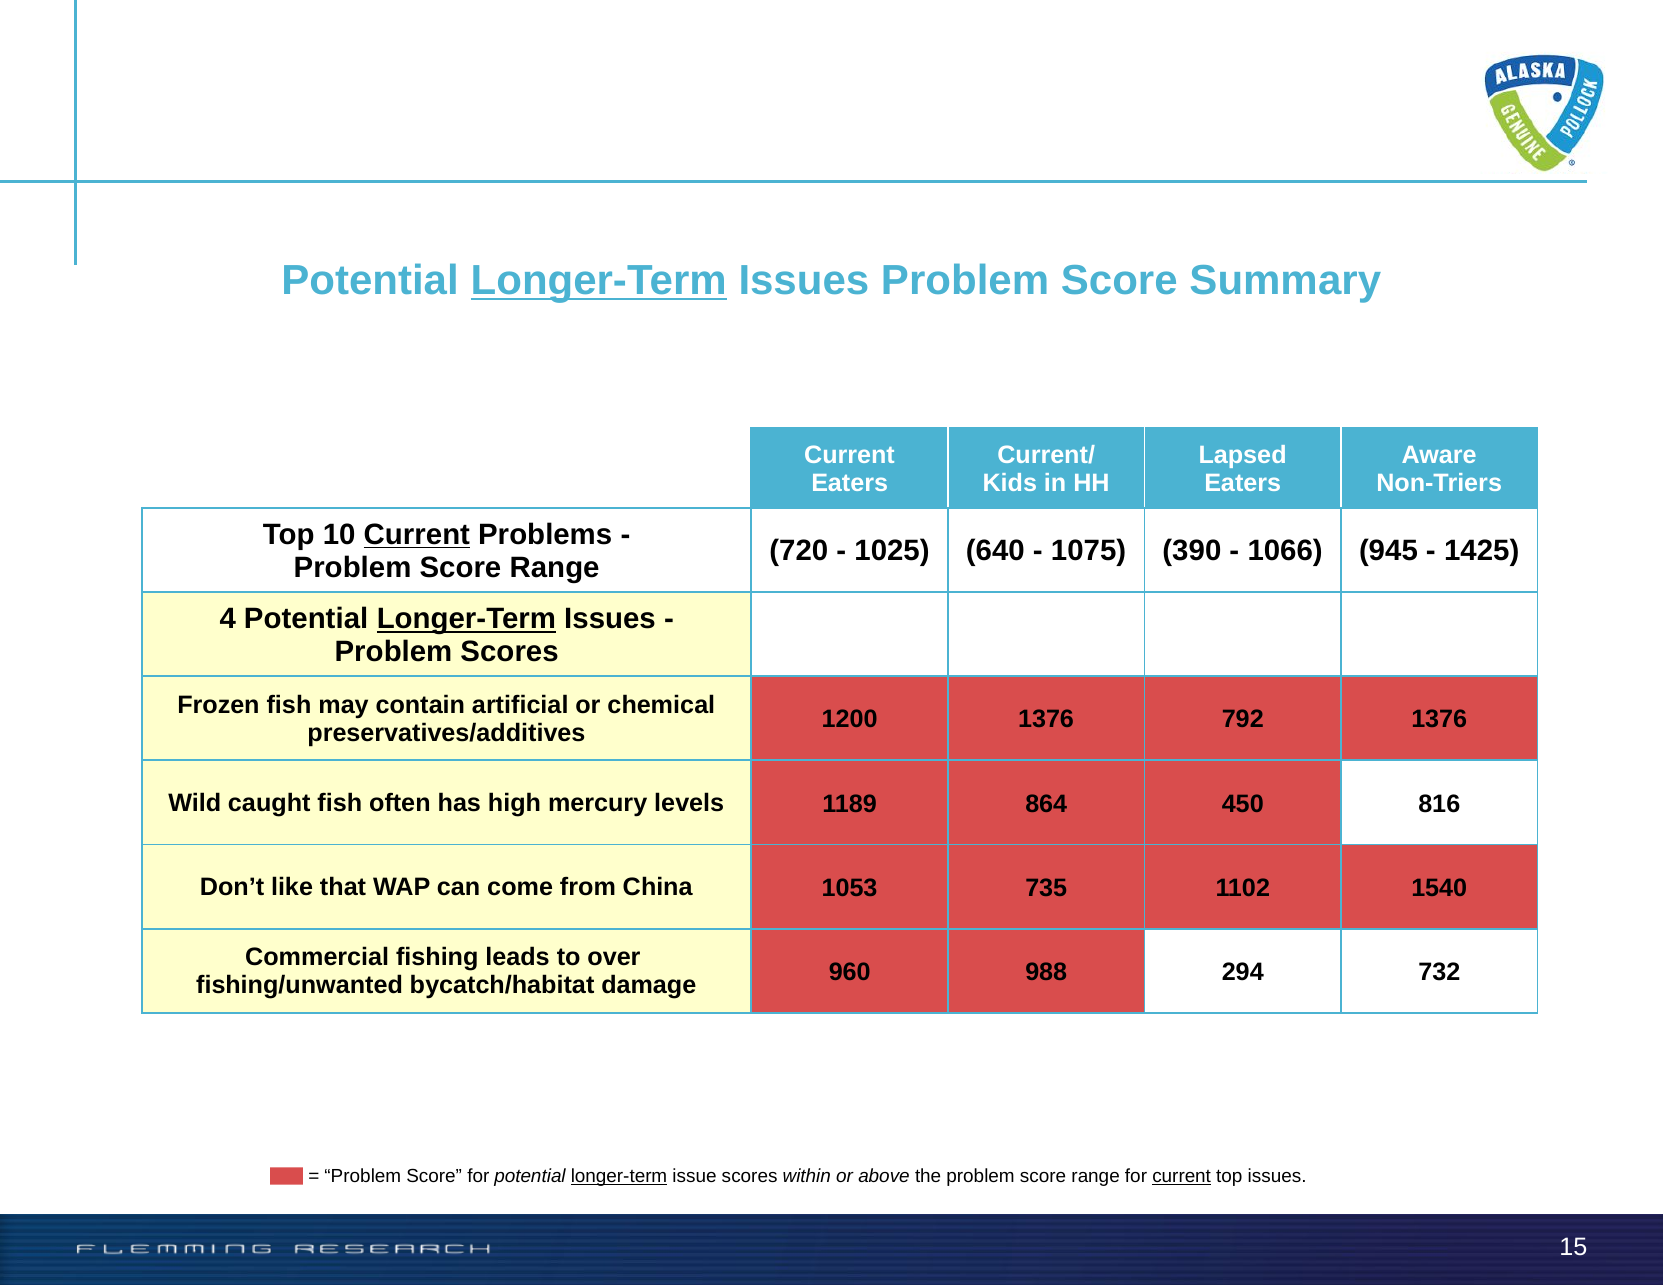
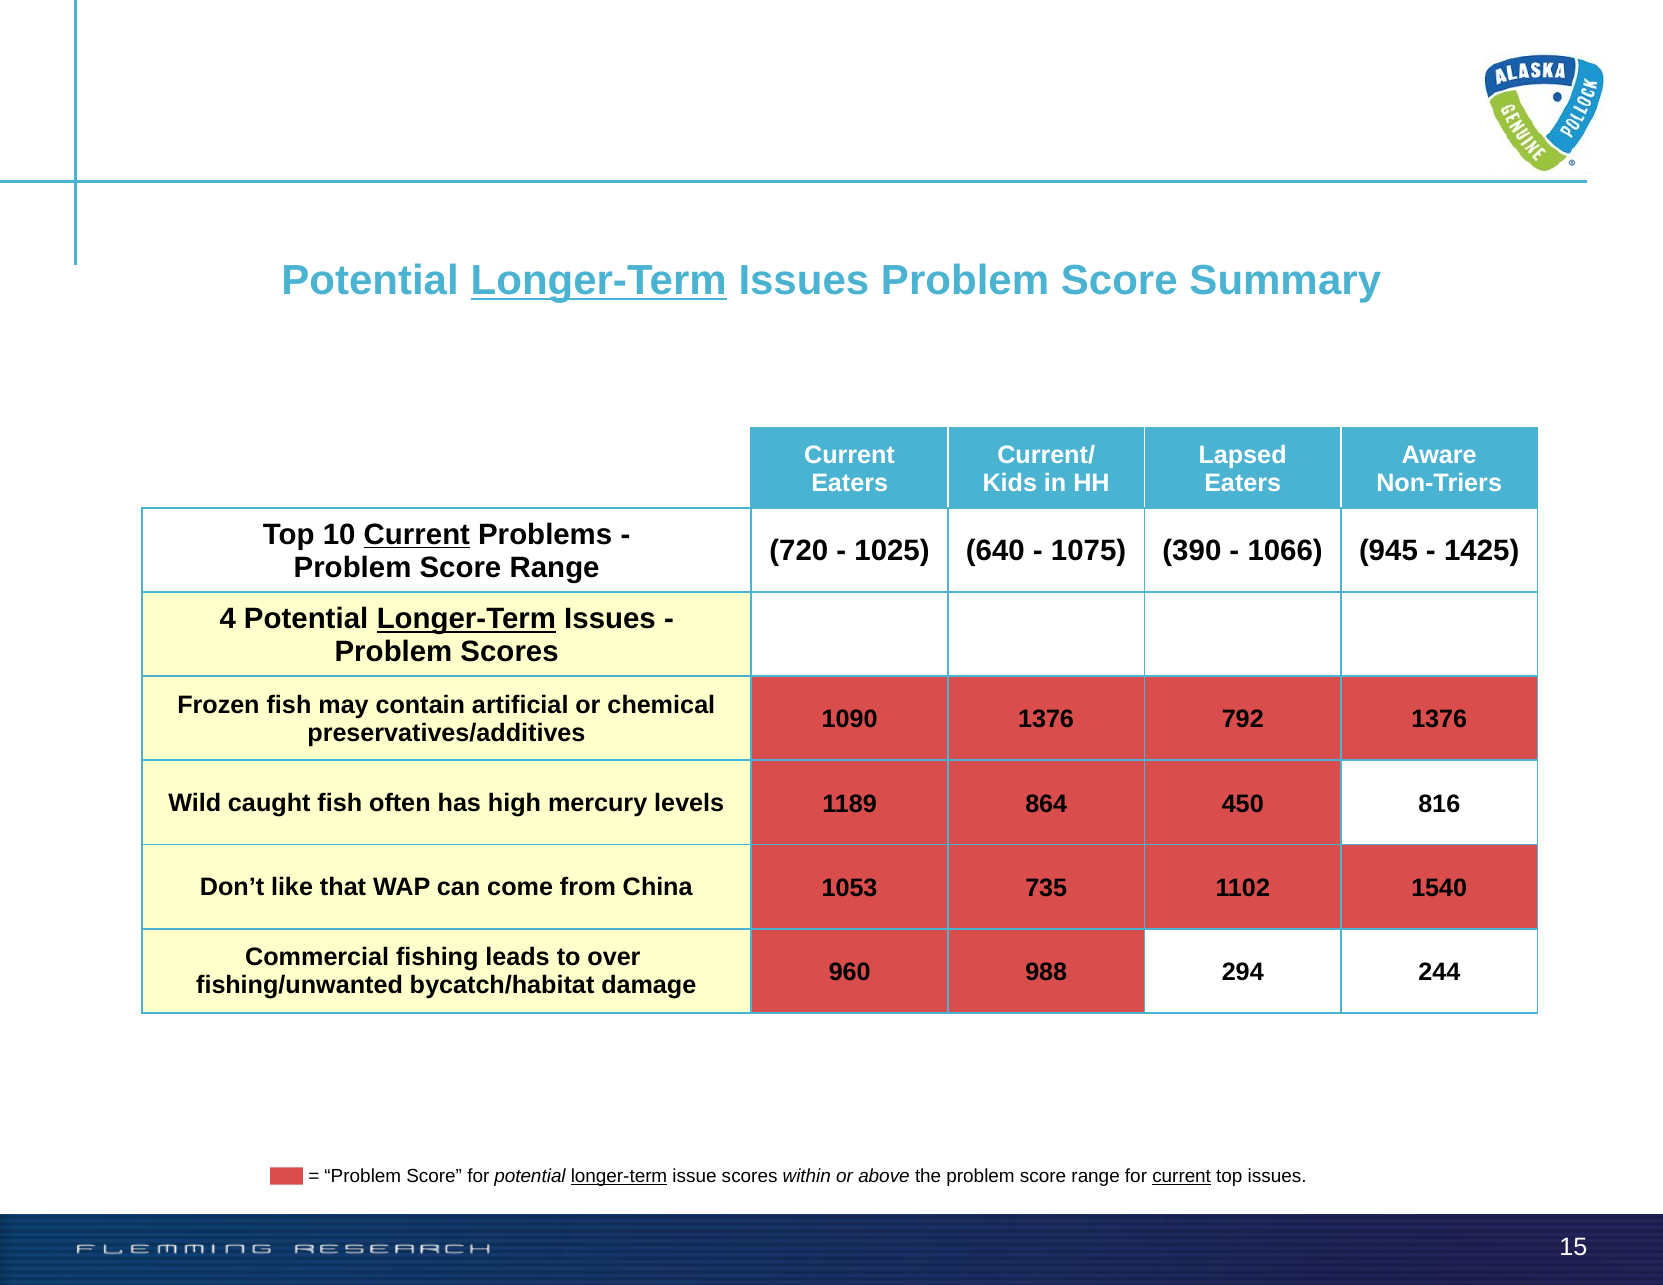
1200: 1200 -> 1090
732: 732 -> 244
